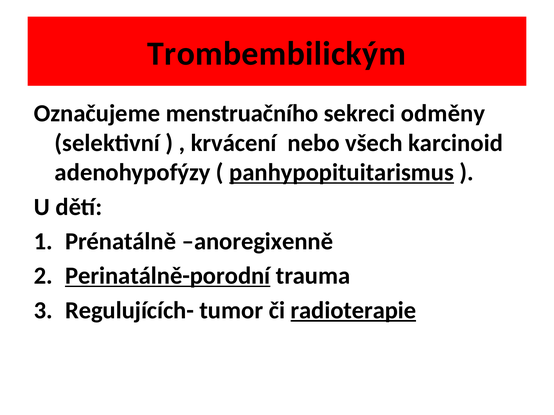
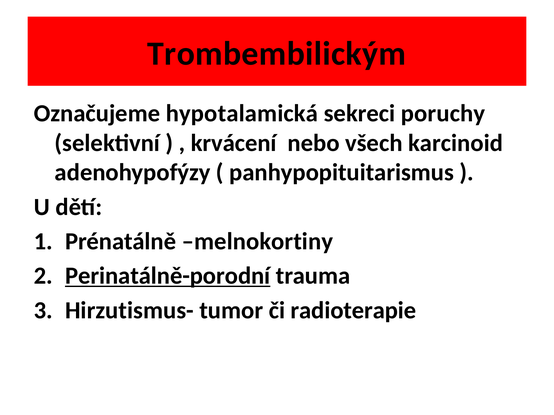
menstruačního: menstruačního -> hypotalamická
odměny: odměny -> poruchy
panhypopituitarismus underline: present -> none
anoregixenně: anoregixenně -> melnokortiny
Regulujících-: Regulujících- -> Hirzutismus-
radioterapie underline: present -> none
